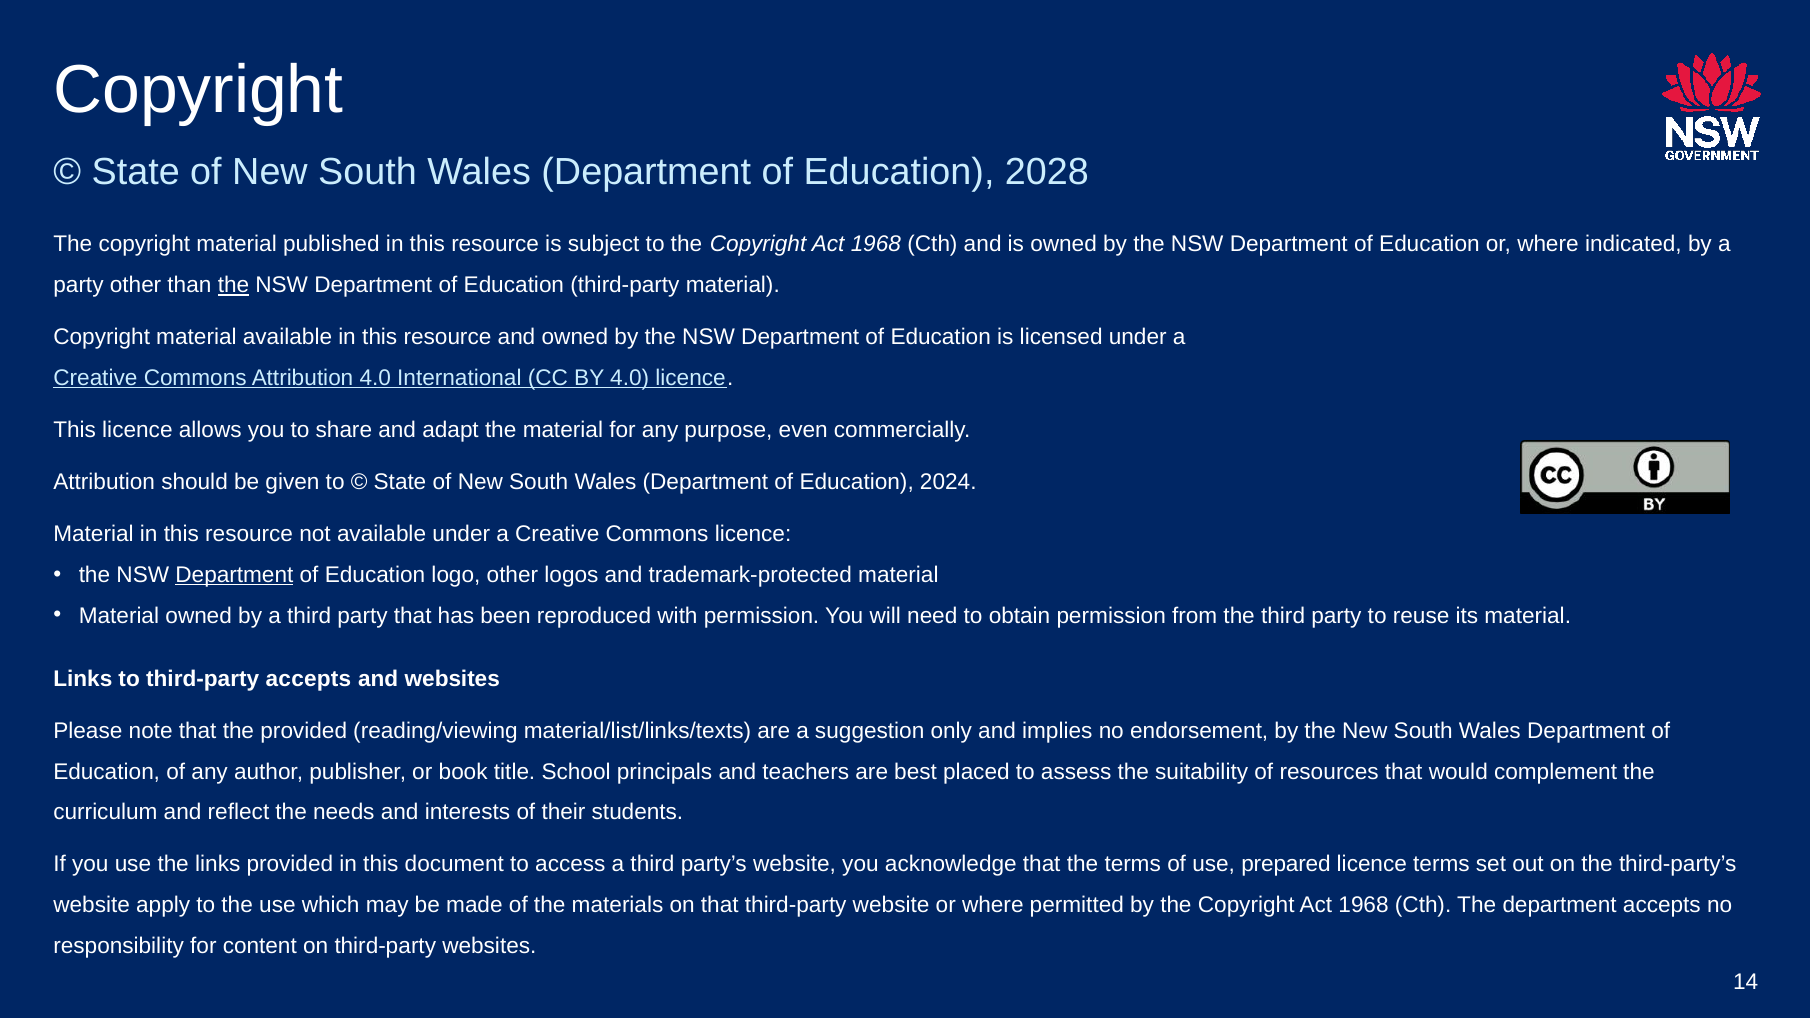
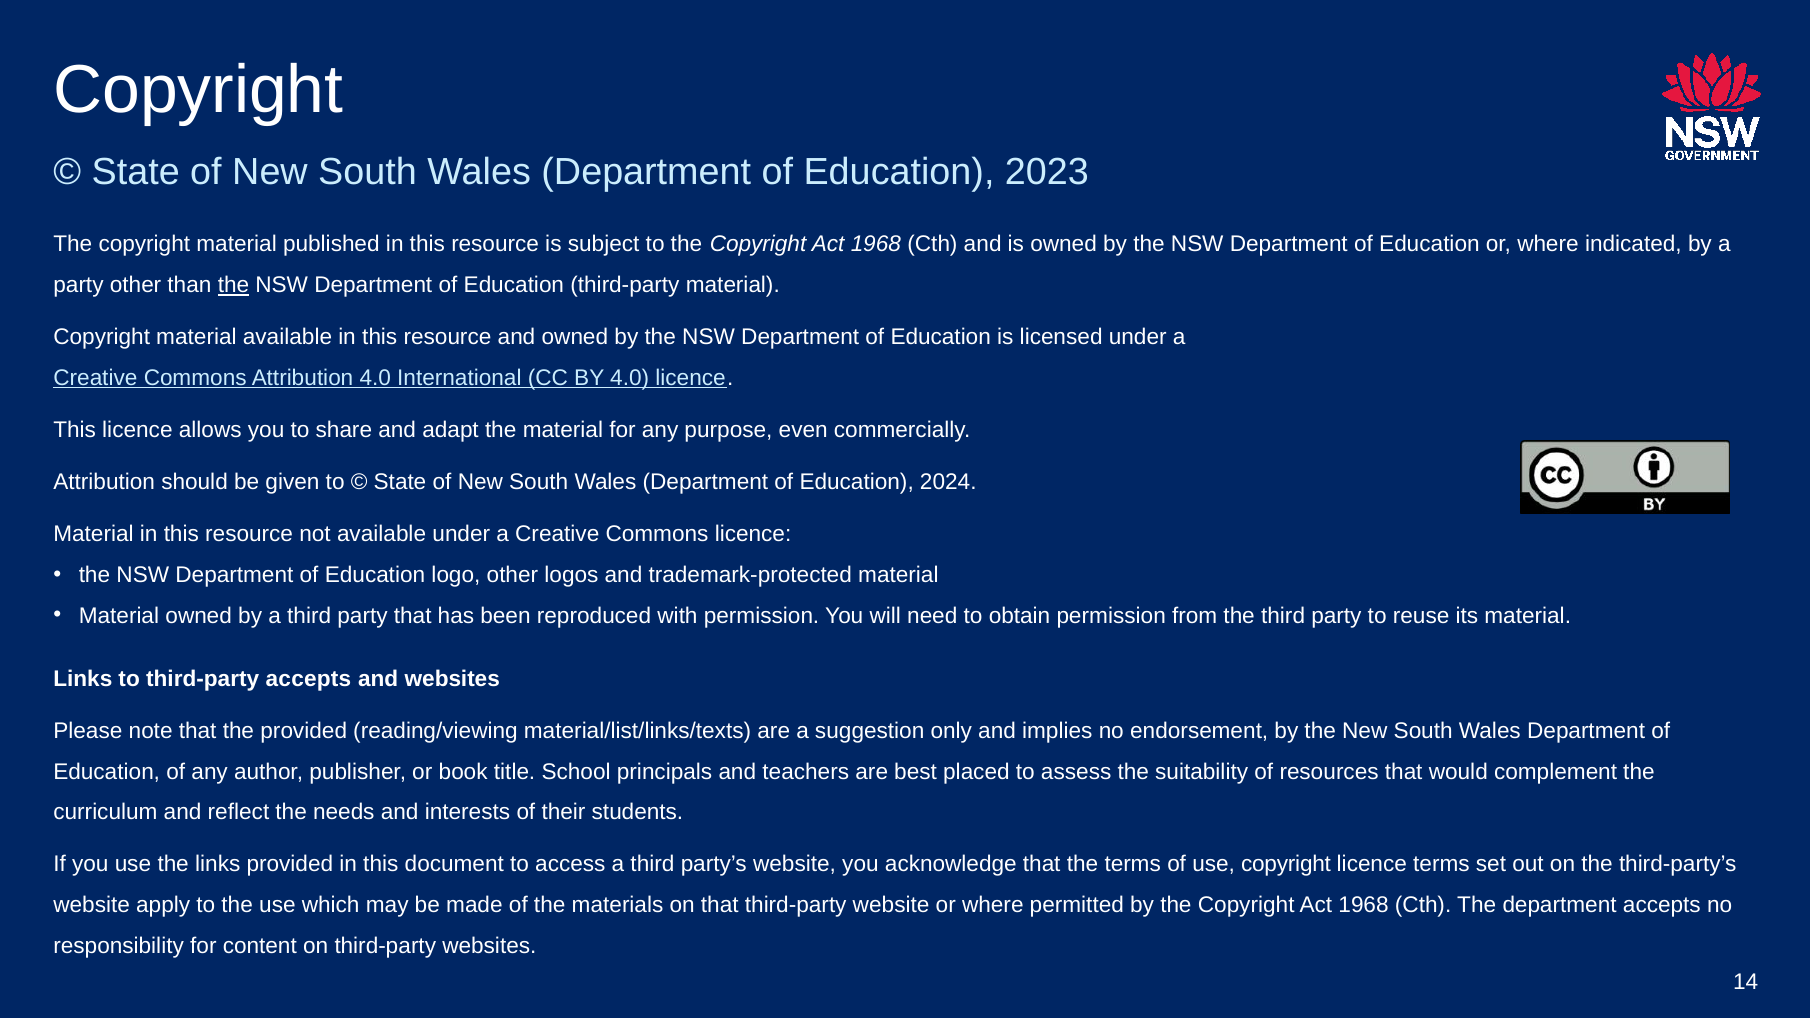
2028: 2028 -> 2023
Department at (234, 575) underline: present -> none
use prepared: prepared -> copyright
